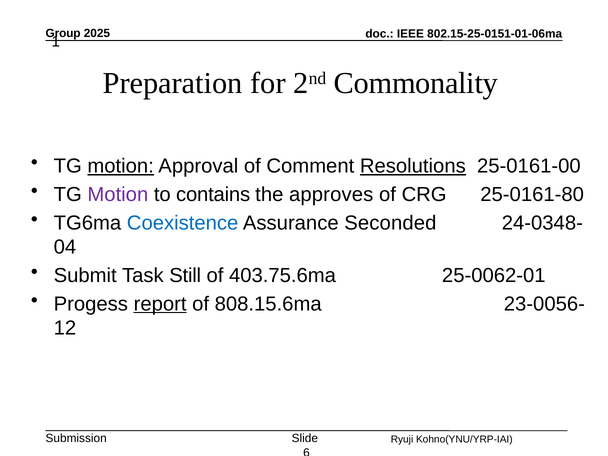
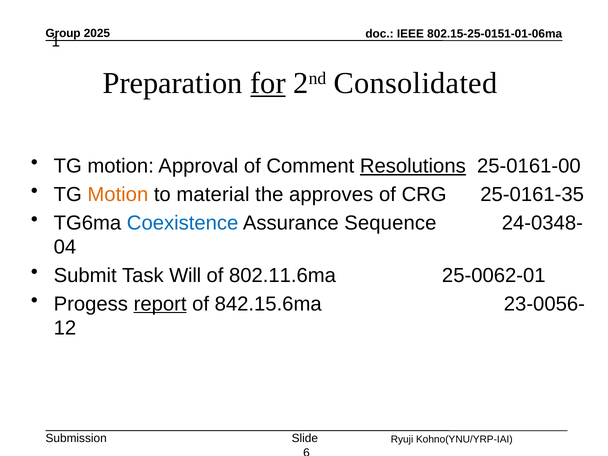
for underline: none -> present
Commonality: Commonality -> Consolidated
motion at (121, 166) underline: present -> none
Motion at (118, 194) colour: purple -> orange
contains: contains -> material
25-0161-80: 25-0161-80 -> 25-0161-35
Seconded: Seconded -> Sequence
Still: Still -> Will
403.75.6ma: 403.75.6ma -> 802.11.6ma
808.15.6ma: 808.15.6ma -> 842.15.6ma
